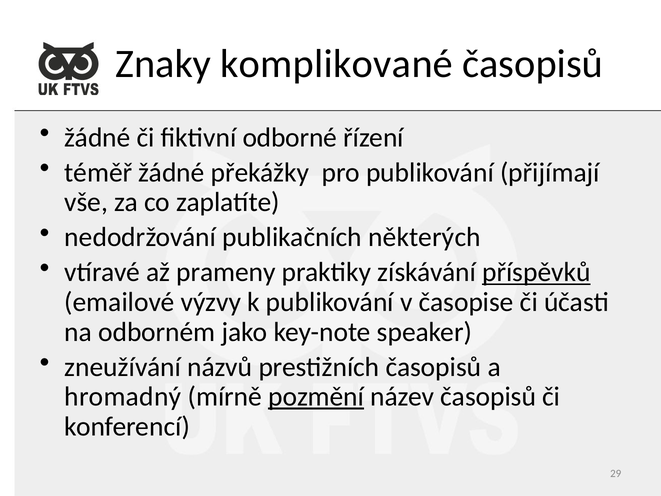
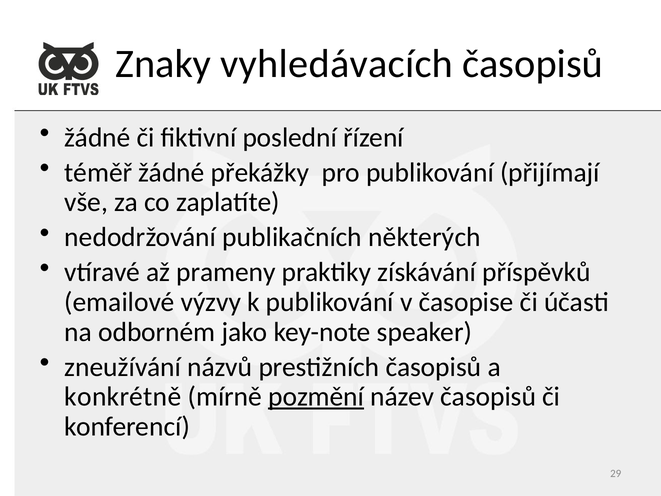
komplikované: komplikované -> vyhledávacích
odborné: odborné -> poslední
příspěvků underline: present -> none
hromadný: hromadný -> konkrétně
